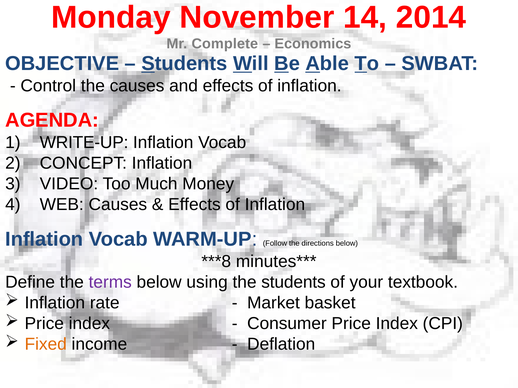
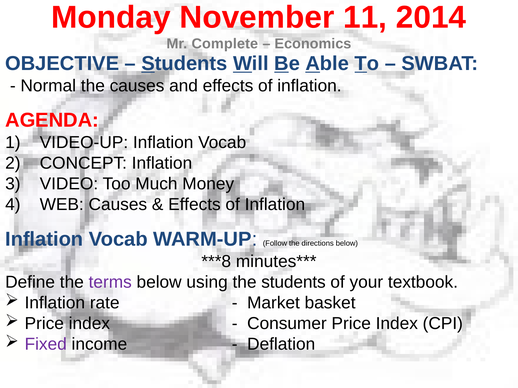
14: 14 -> 11
Control: Control -> Normal
WRITE-UP: WRITE-UP -> VIDEO-UP
Fixed colour: orange -> purple
